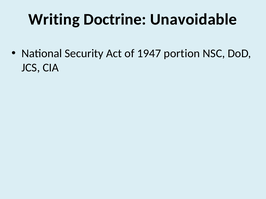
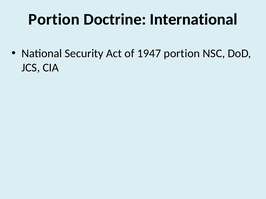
Writing at (54, 19): Writing -> Portion
Unavoidable: Unavoidable -> International
